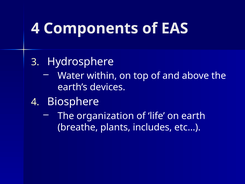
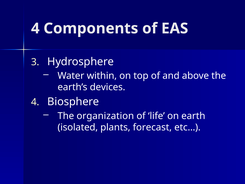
breathe: breathe -> isolated
includes: includes -> forecast
